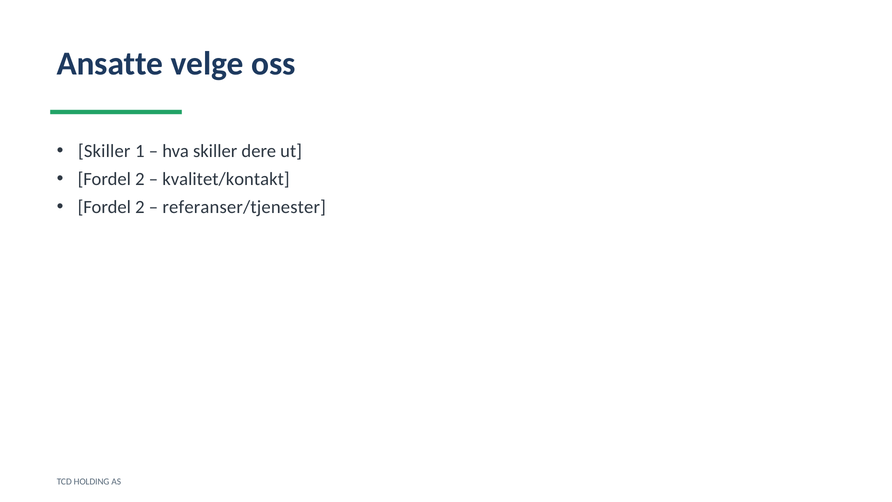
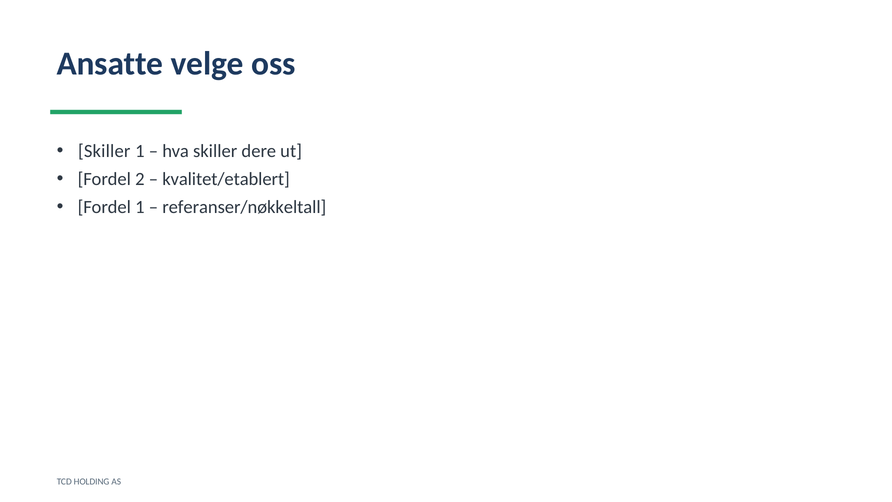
kvalitet/kontakt: kvalitet/kontakt -> kvalitet/etablert
2 at (140, 207): 2 -> 1
referanser/tjenester: referanser/tjenester -> referanser/nøkkeltall
